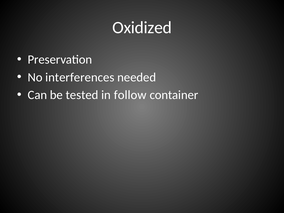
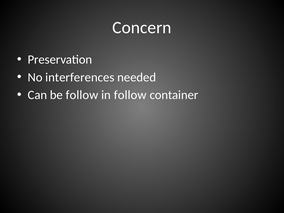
Oxidized: Oxidized -> Concern
be tested: tested -> follow
